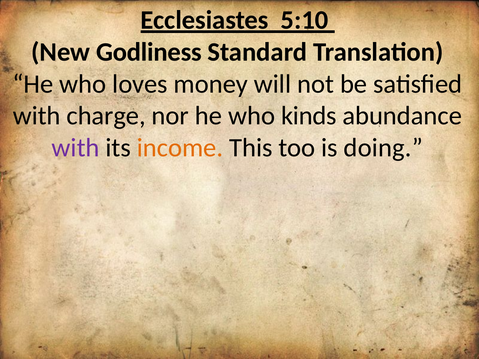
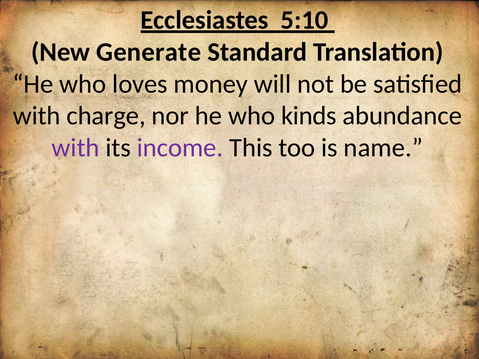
Godliness: Godliness -> Generate
income colour: orange -> purple
doing: doing -> name
